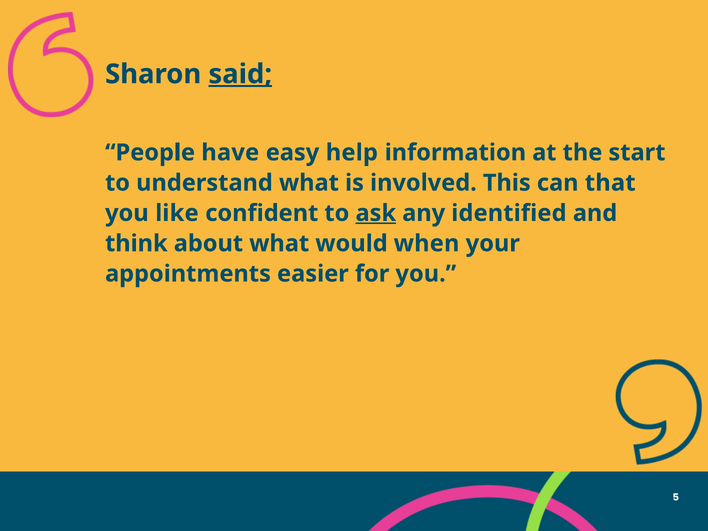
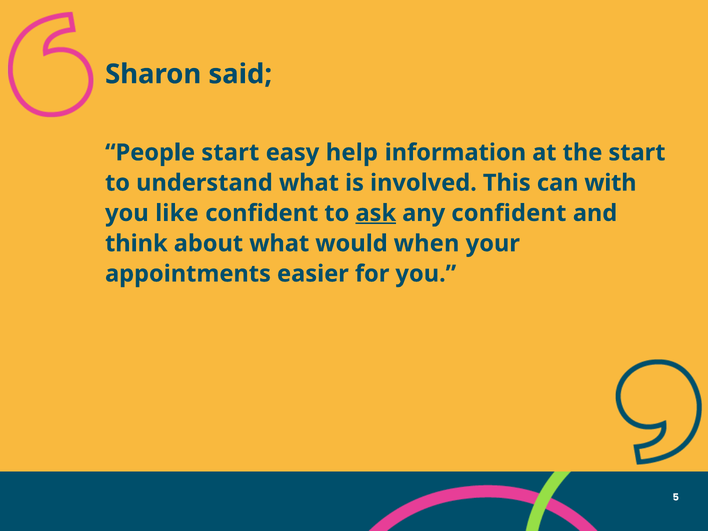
said underline: present -> none
People have: have -> start
that: that -> with
any identified: identified -> confident
